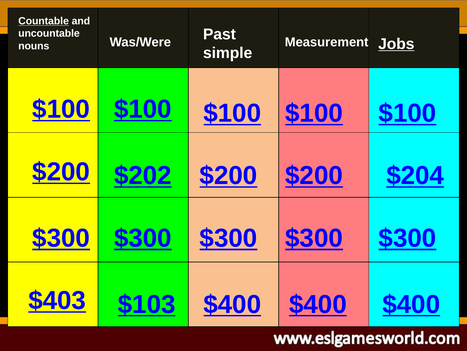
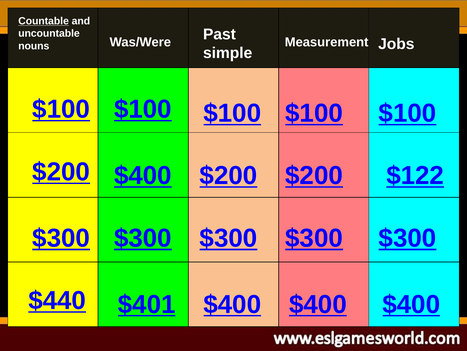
Jobs underline: present -> none
$202 at (143, 175): $202 -> $400
$204: $204 -> $122
$403: $403 -> $440
$103: $103 -> $401
